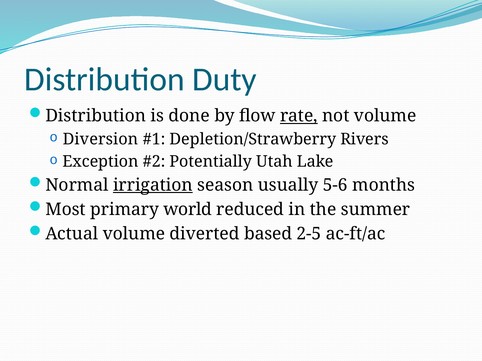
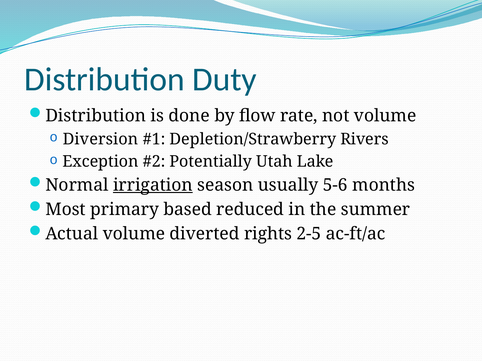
rate underline: present -> none
world: world -> based
based: based -> rights
